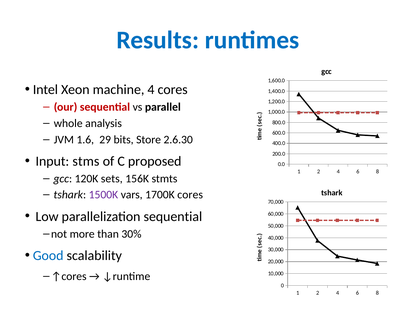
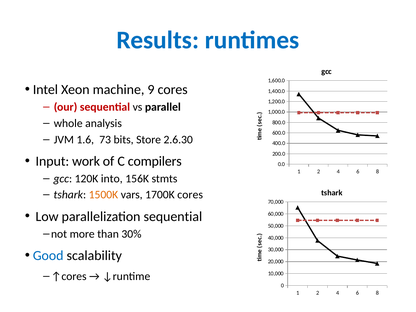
machine 4: 4 -> 9
29: 29 -> 73
stms: stms -> work
proposed: proposed -> compilers
sets: sets -> into
1500K colour: purple -> orange
